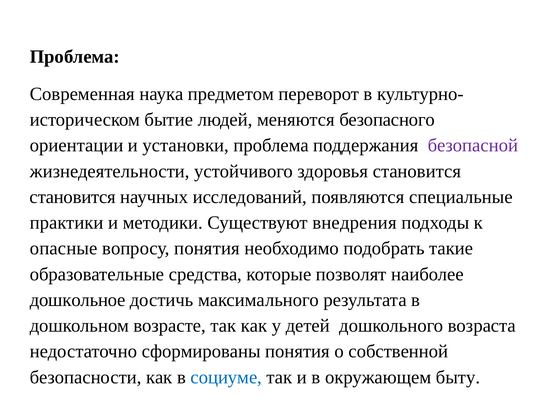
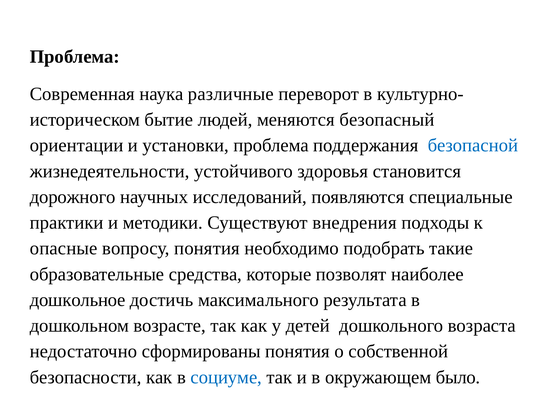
предметом: предметом -> различные
безопасного: безопасного -> безопасный
безопасной colour: purple -> blue
становится at (73, 197): становится -> дорожного
быту: быту -> было
